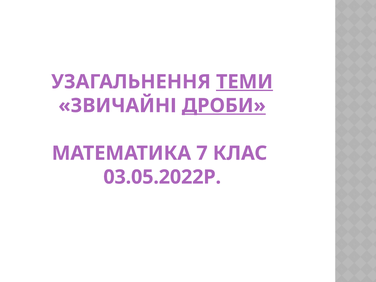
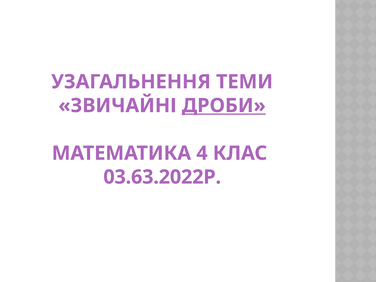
ТЕМИ underline: present -> none
7: 7 -> 4
03.05.2022Р: 03.05.2022Р -> 03.63.2022Р
